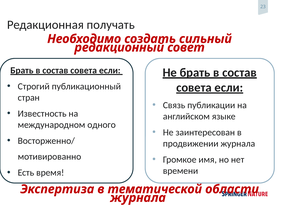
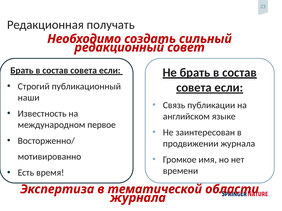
стран: стран -> наши
одного: одного -> первое
